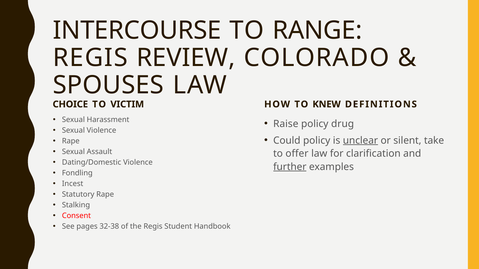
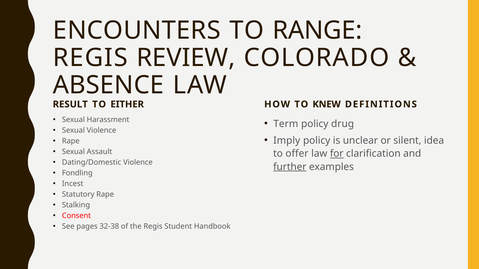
INTERCOURSE: INTERCOURSE -> ENCOUNTERS
SPOUSES: SPOUSES -> ABSENCE
CHOICE: CHOICE -> RESULT
VICTIM: VICTIM -> EITHER
Raise: Raise -> Term
Could: Could -> Imply
unclear underline: present -> none
take: take -> idea
for underline: none -> present
